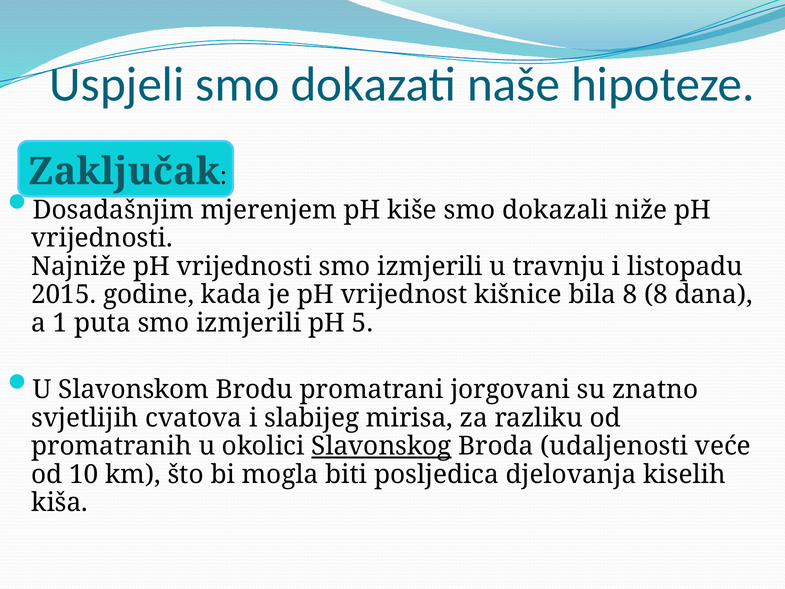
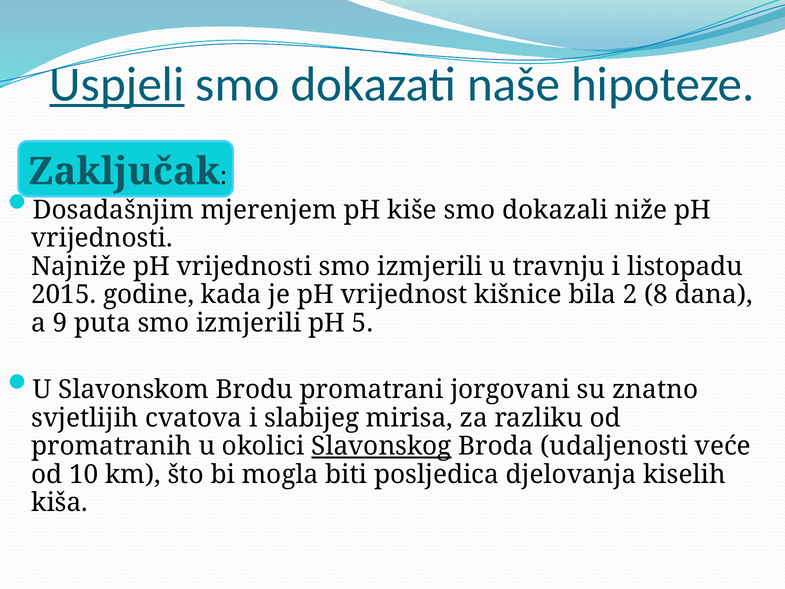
Uspjeli underline: none -> present
bila 8: 8 -> 2
1: 1 -> 9
